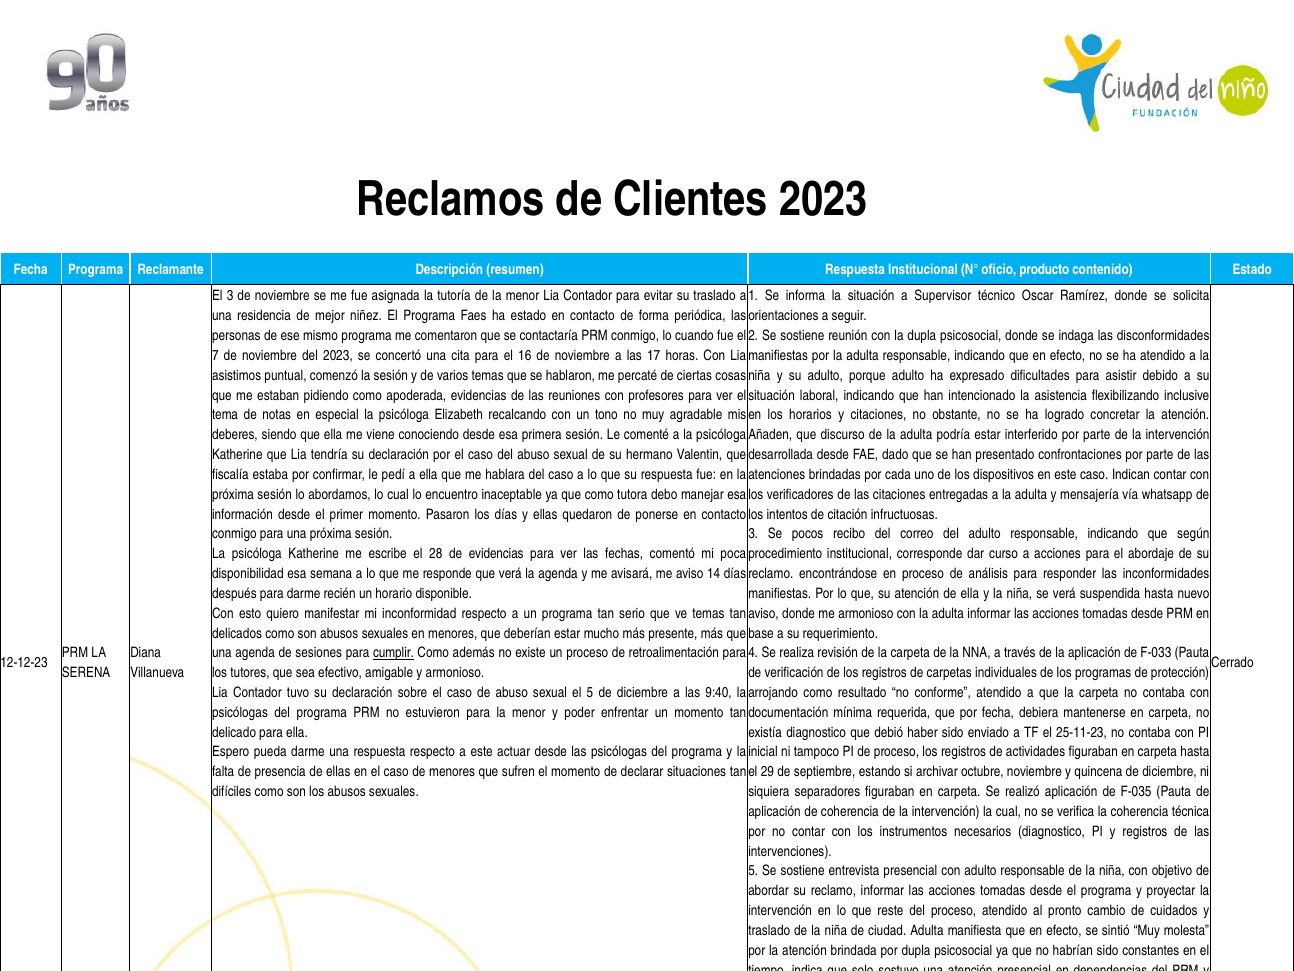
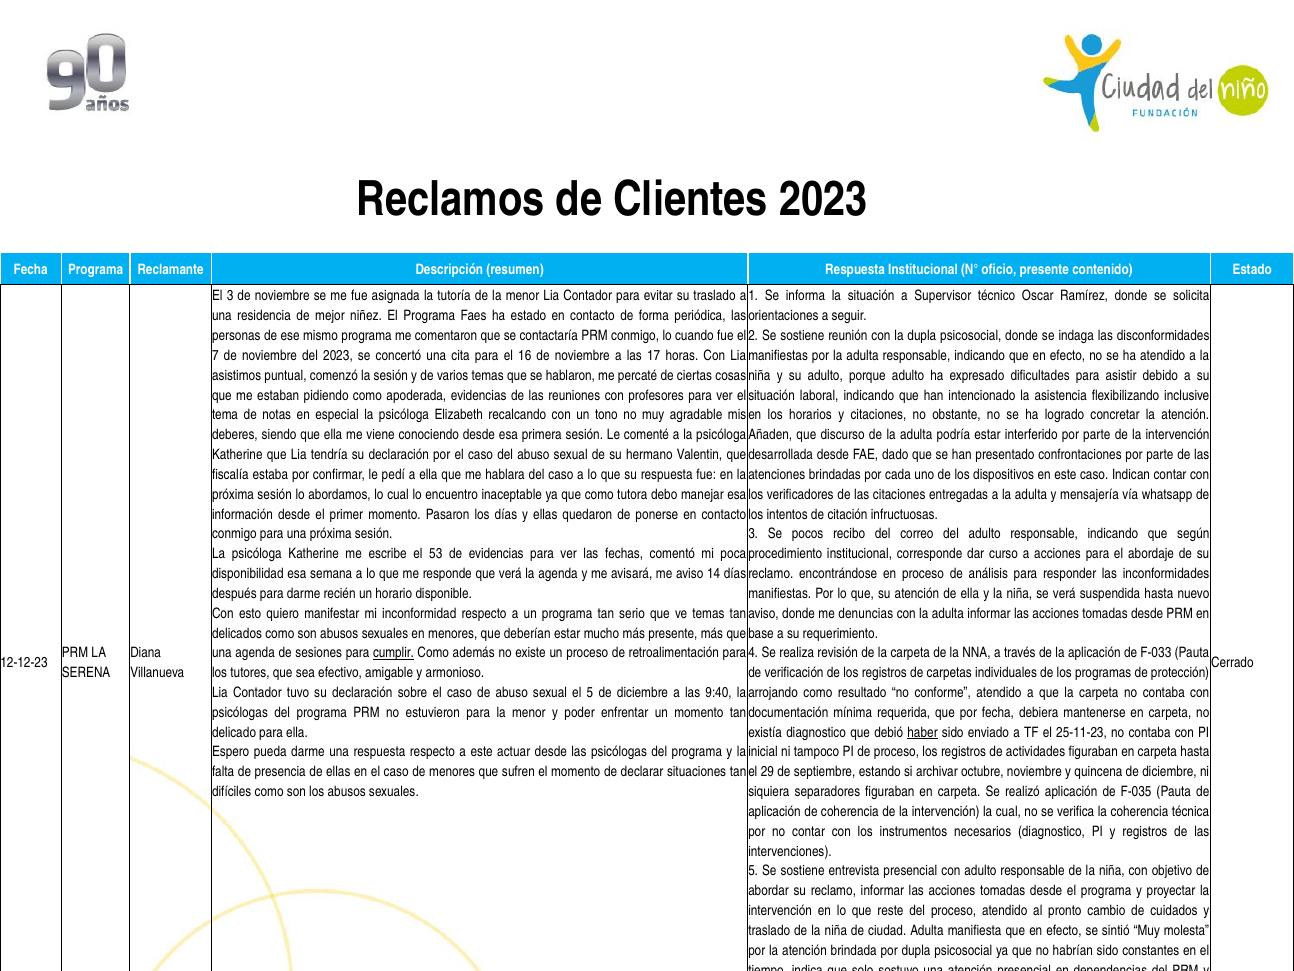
oficio producto: producto -> presente
28: 28 -> 53
me armonioso: armonioso -> denuncias
haber underline: none -> present
